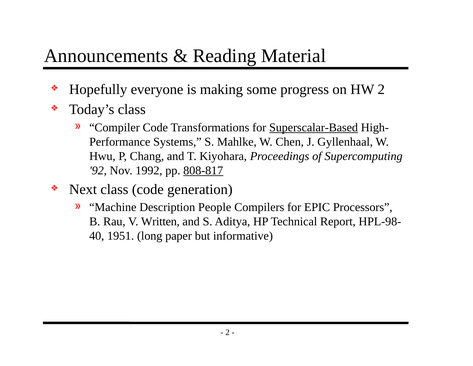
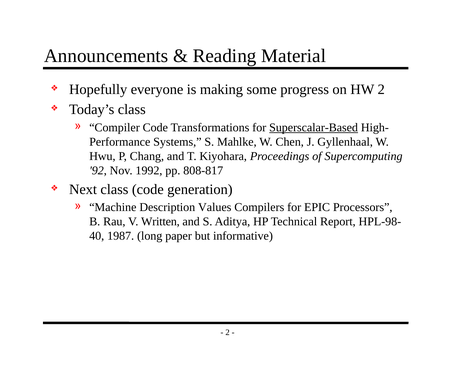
808-817 underline: present -> none
People: People -> Values
1951: 1951 -> 1987
